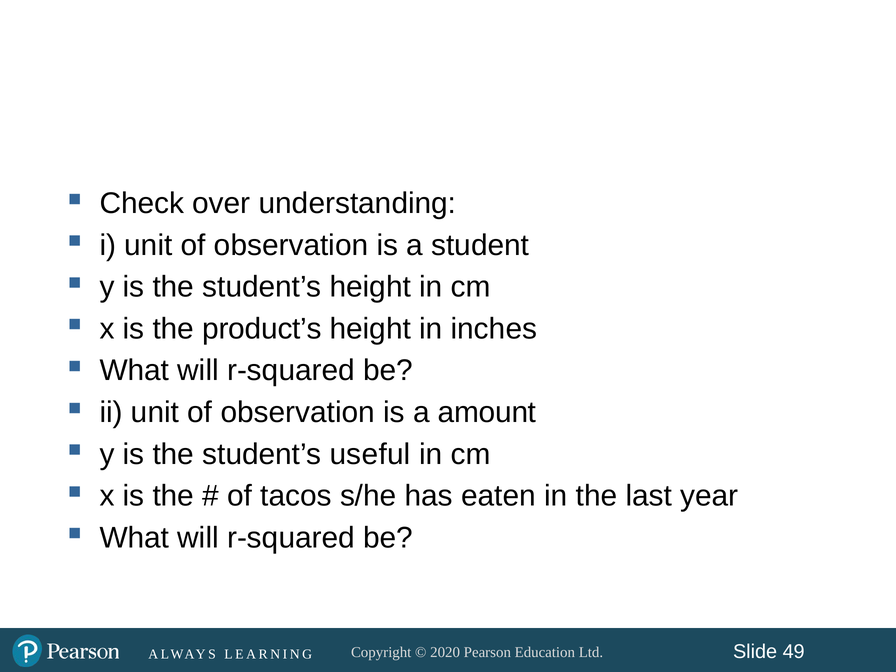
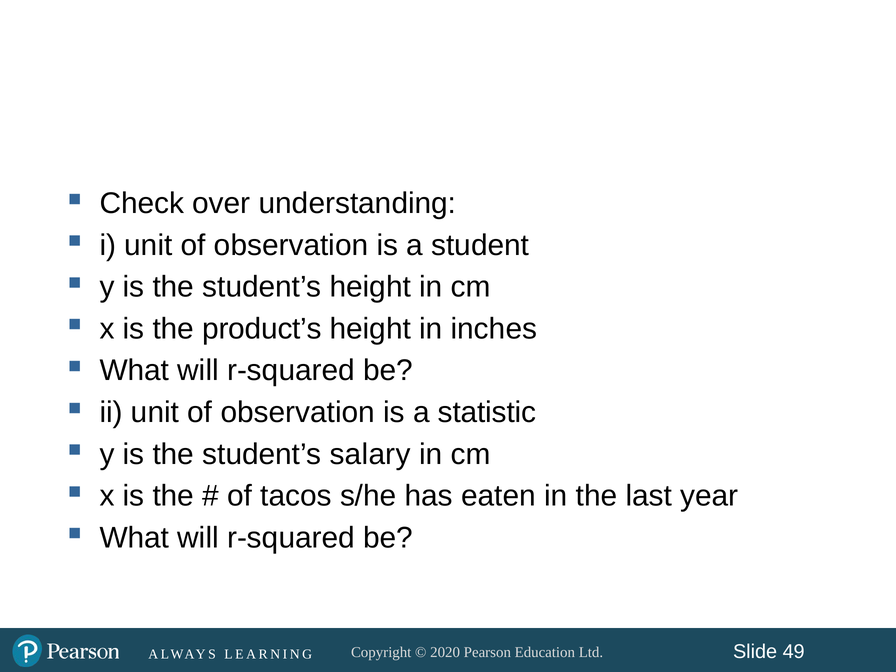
amount: amount -> statistic
useful: useful -> salary
